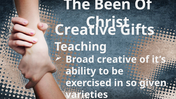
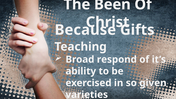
Creative at (85, 30): Creative -> Because
Broad creative: creative -> respond
